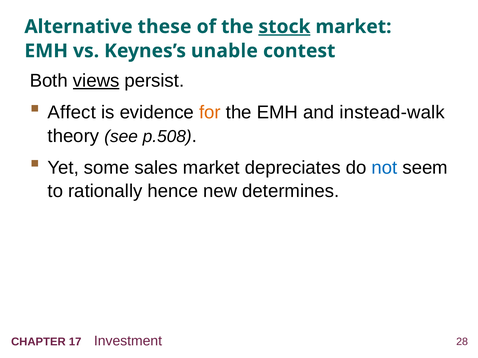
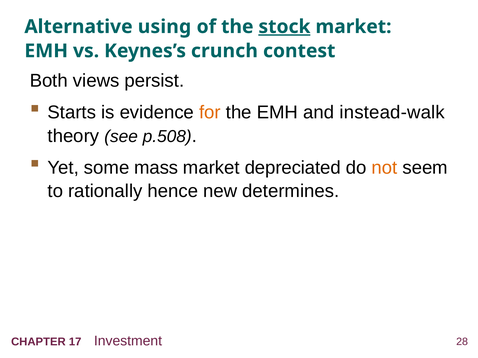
these: these -> using
unable: unable -> crunch
views underline: present -> none
Affect: Affect -> Starts
sales: sales -> mass
depreciates: depreciates -> depreciated
not colour: blue -> orange
